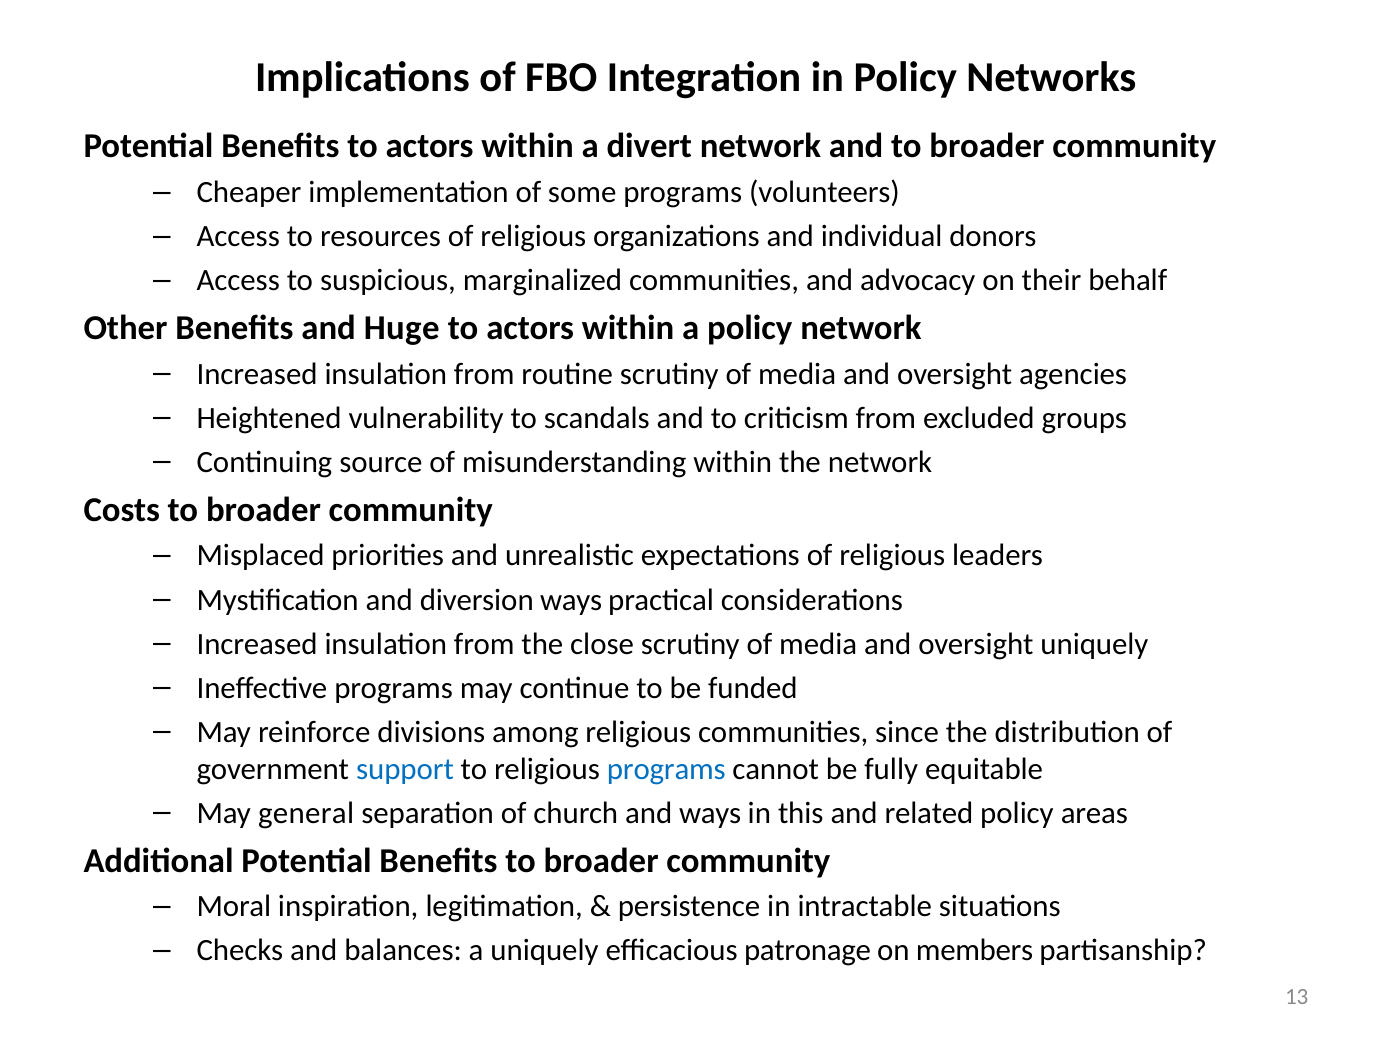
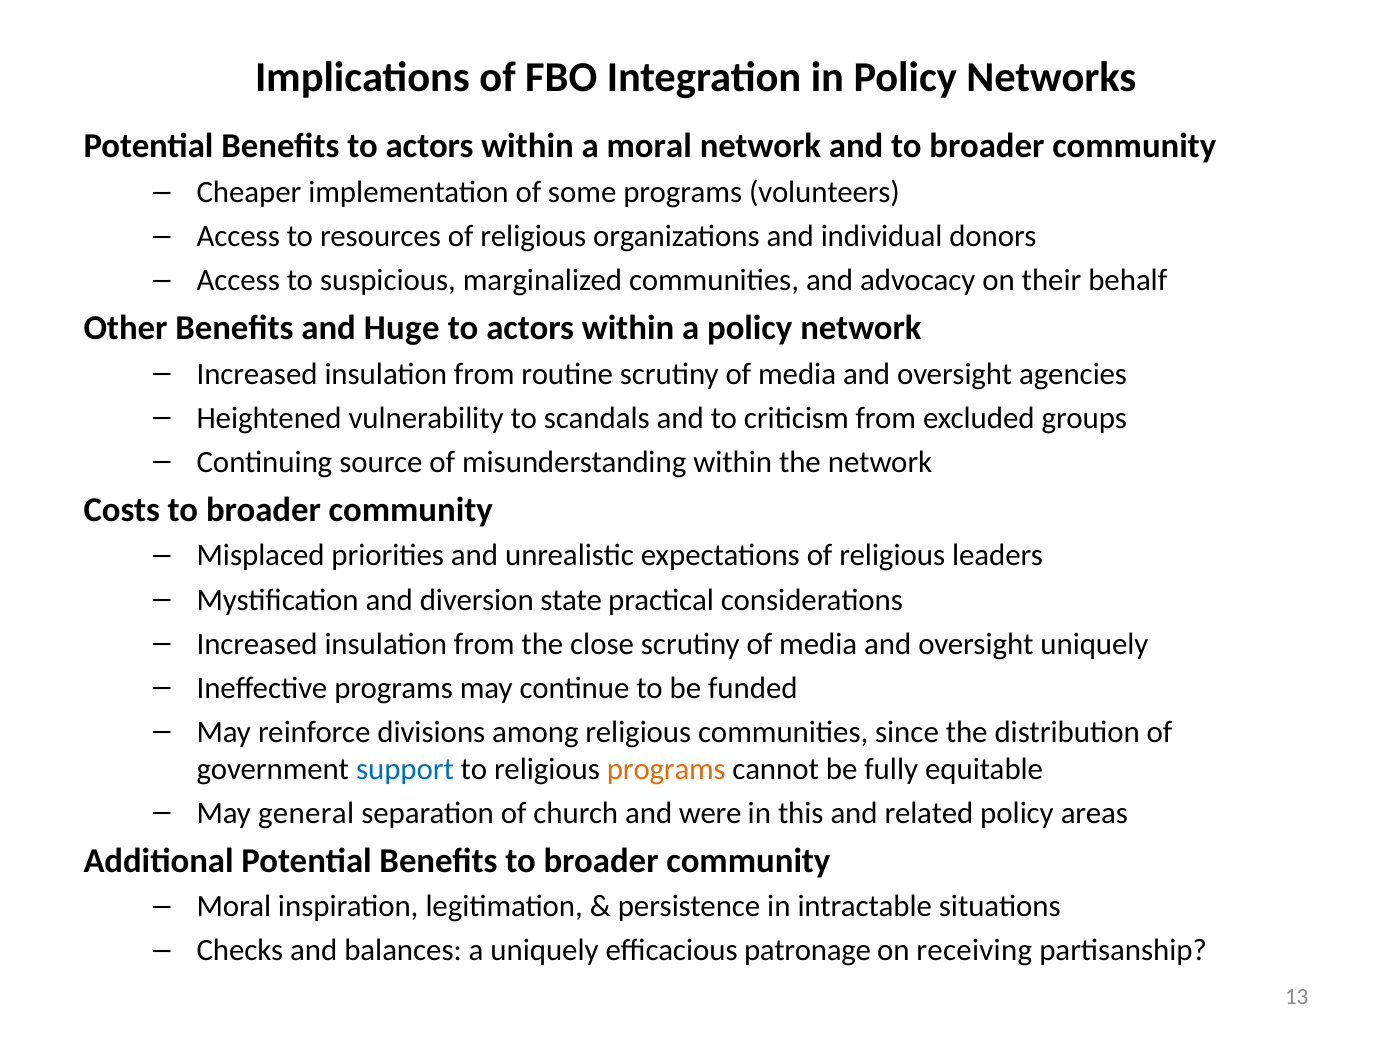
a divert: divert -> moral
diversion ways: ways -> state
programs at (666, 769) colour: blue -> orange
and ways: ways -> were
members: members -> receiving
